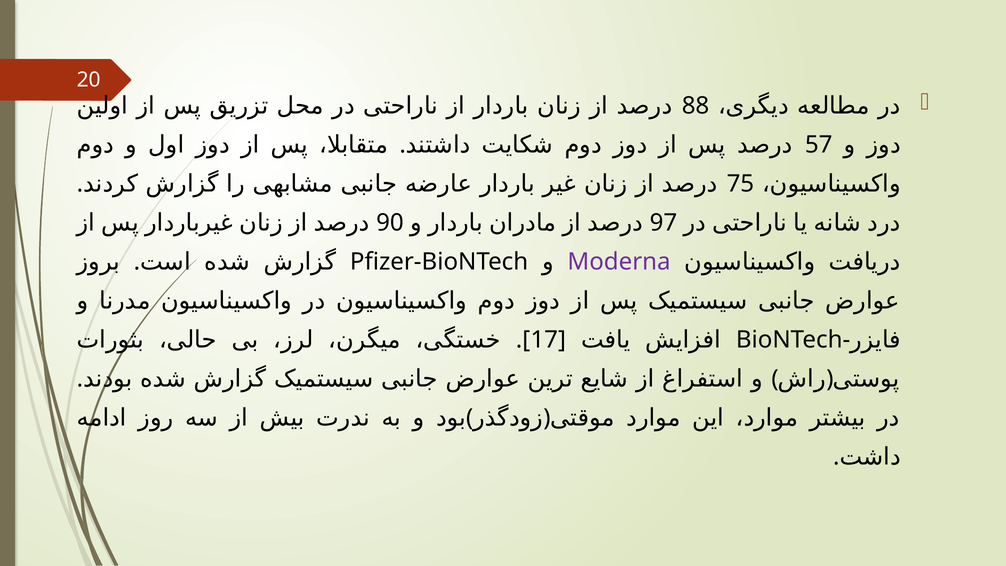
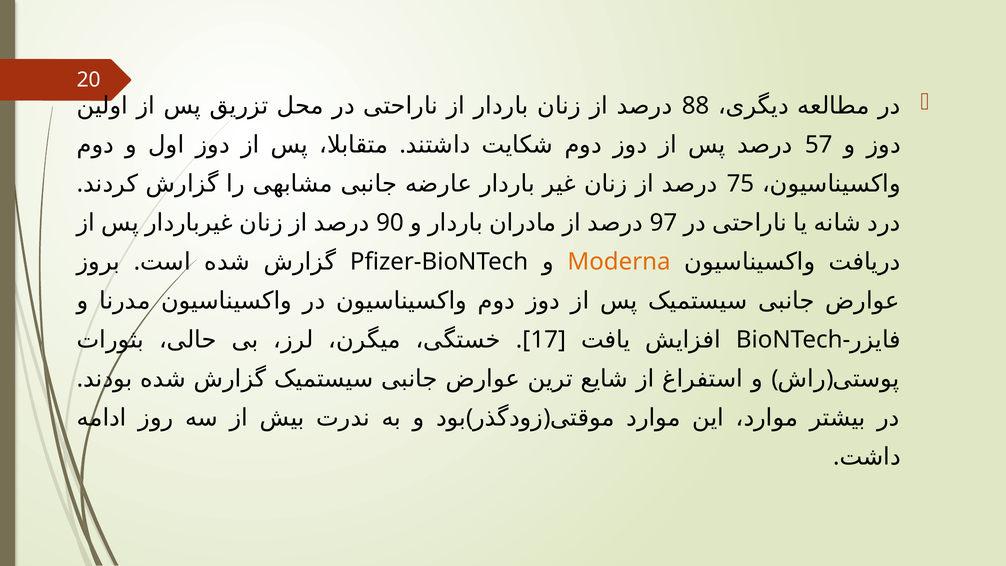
Moderna colour: purple -> orange
